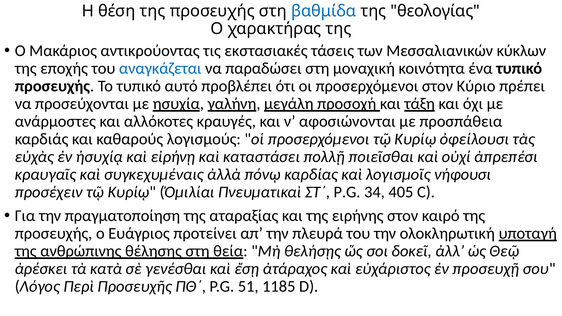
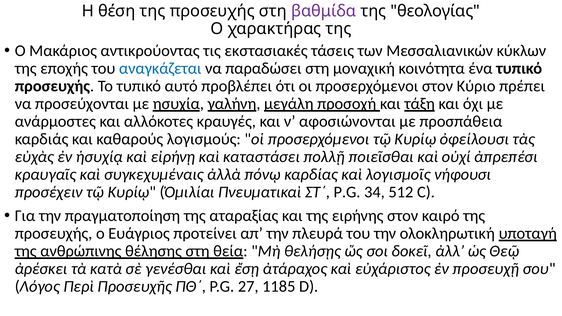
βαθμίδα colour: blue -> purple
405: 405 -> 512
51: 51 -> 27
